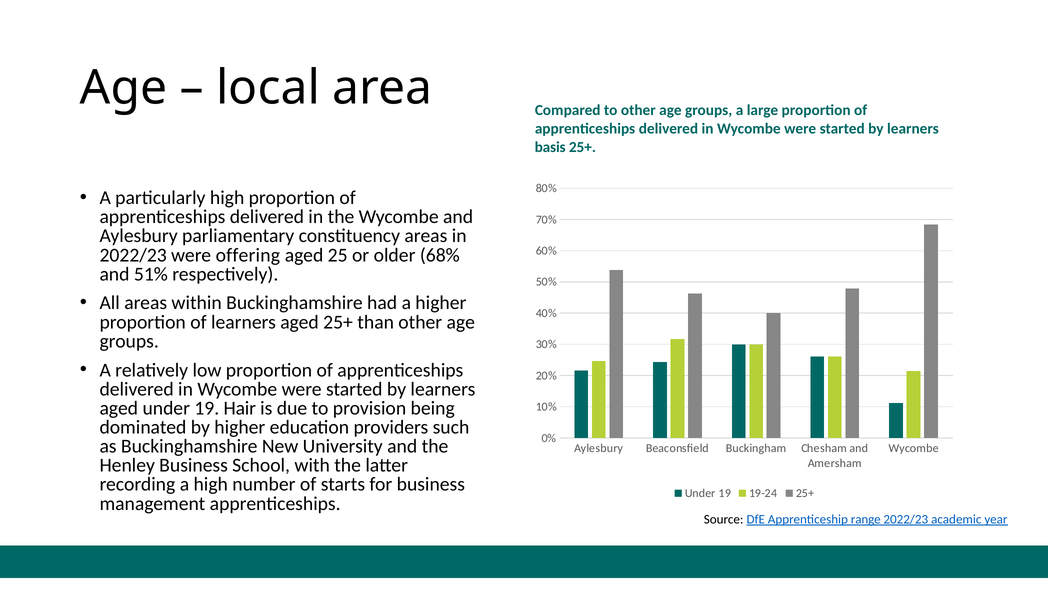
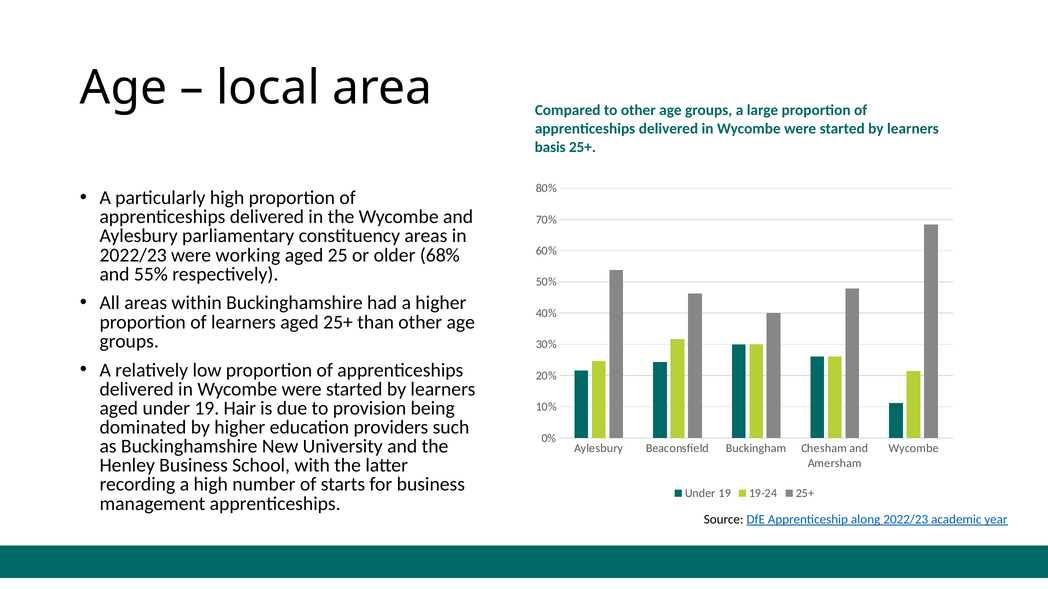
offering: offering -> working
51%: 51% -> 55%
range: range -> along
